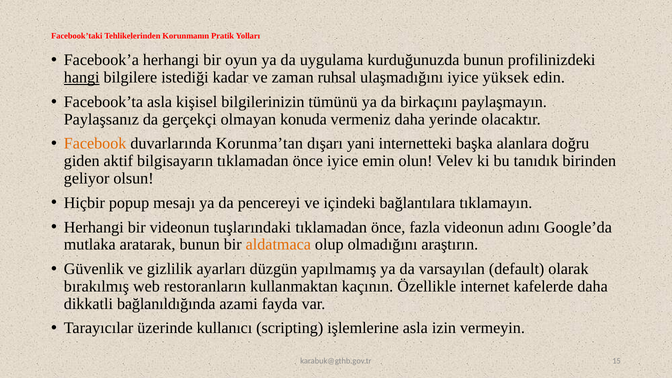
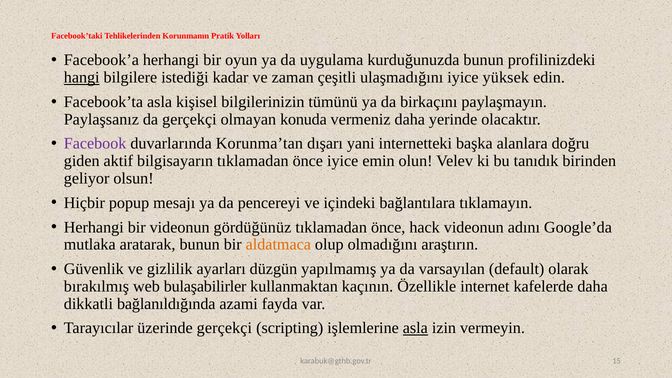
ruhsal: ruhsal -> çeşitli
Facebook colour: orange -> purple
tuşlarındaki: tuşlarındaki -> gördüğünüz
fazla: fazla -> hack
restoranların: restoranların -> bulaşabilirler
üzerinde kullanıcı: kullanıcı -> gerçekçi
asla at (415, 328) underline: none -> present
